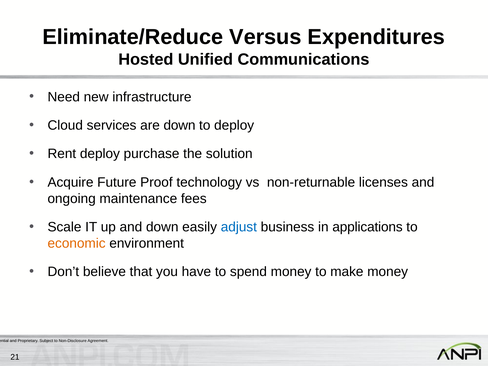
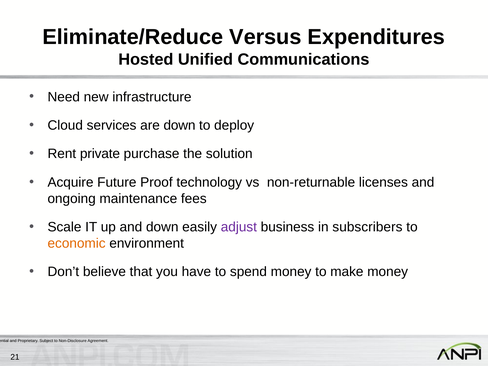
Rent deploy: deploy -> private
adjust colour: blue -> purple
applications: applications -> subscribers
